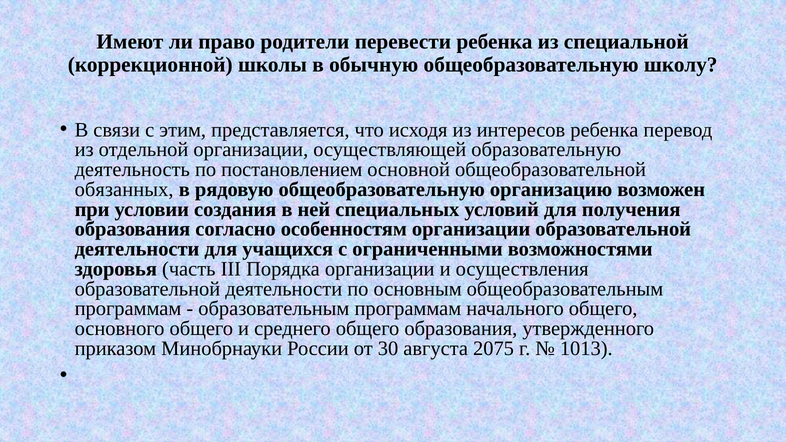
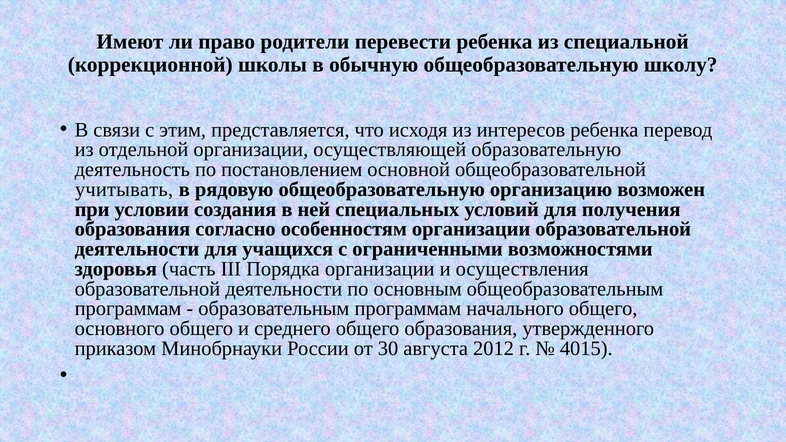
обязанных: обязанных -> учитывать
2075: 2075 -> 2012
1013: 1013 -> 4015
